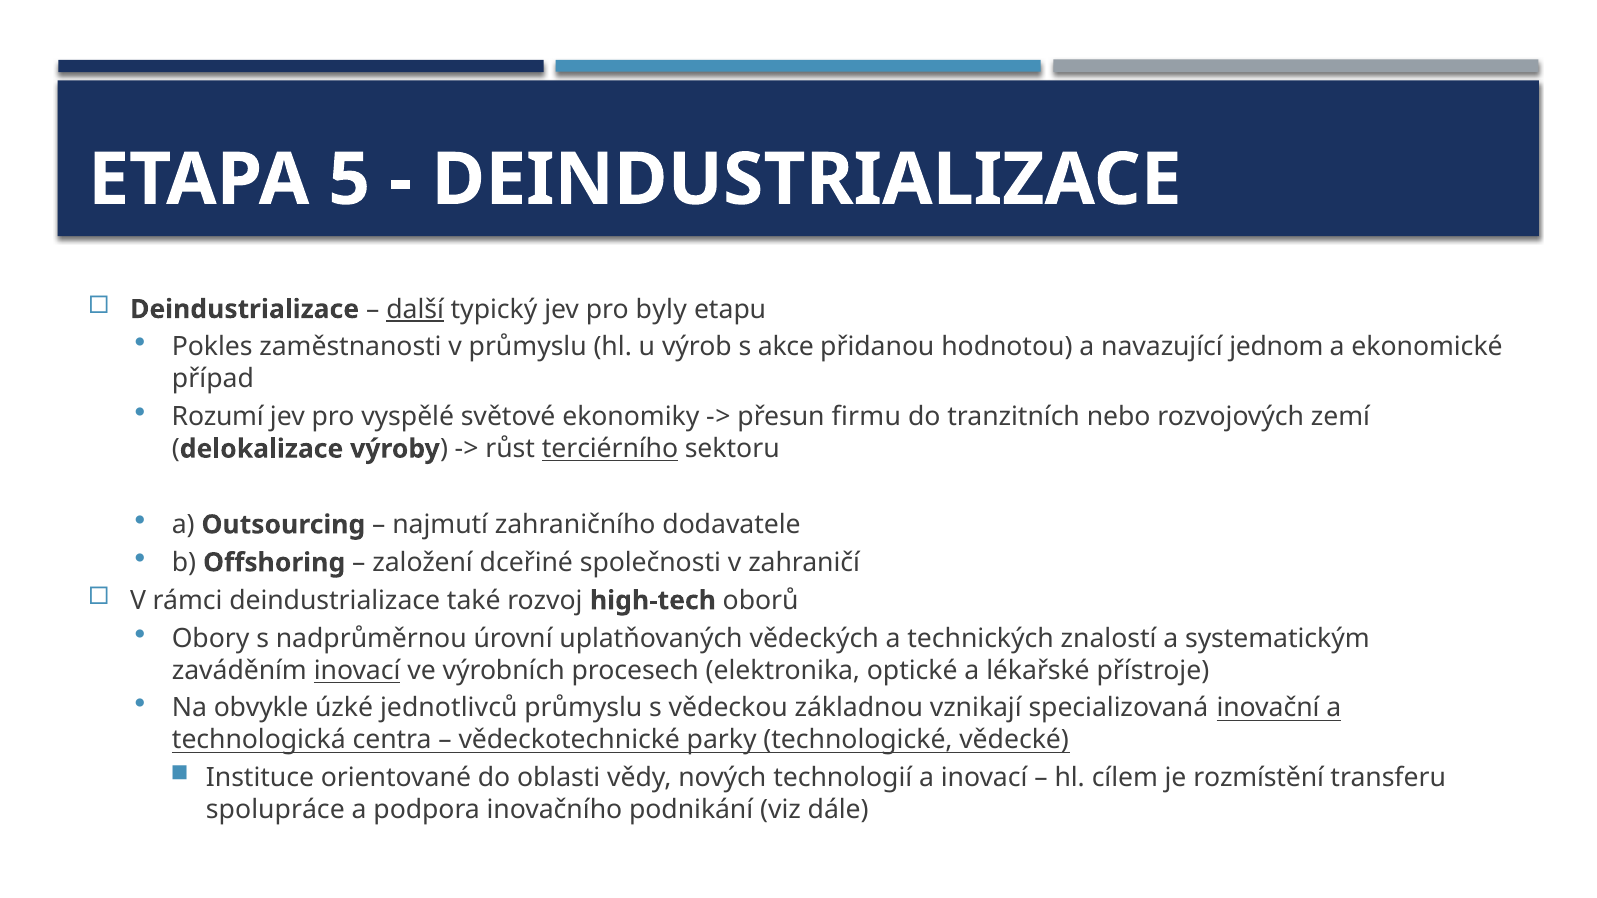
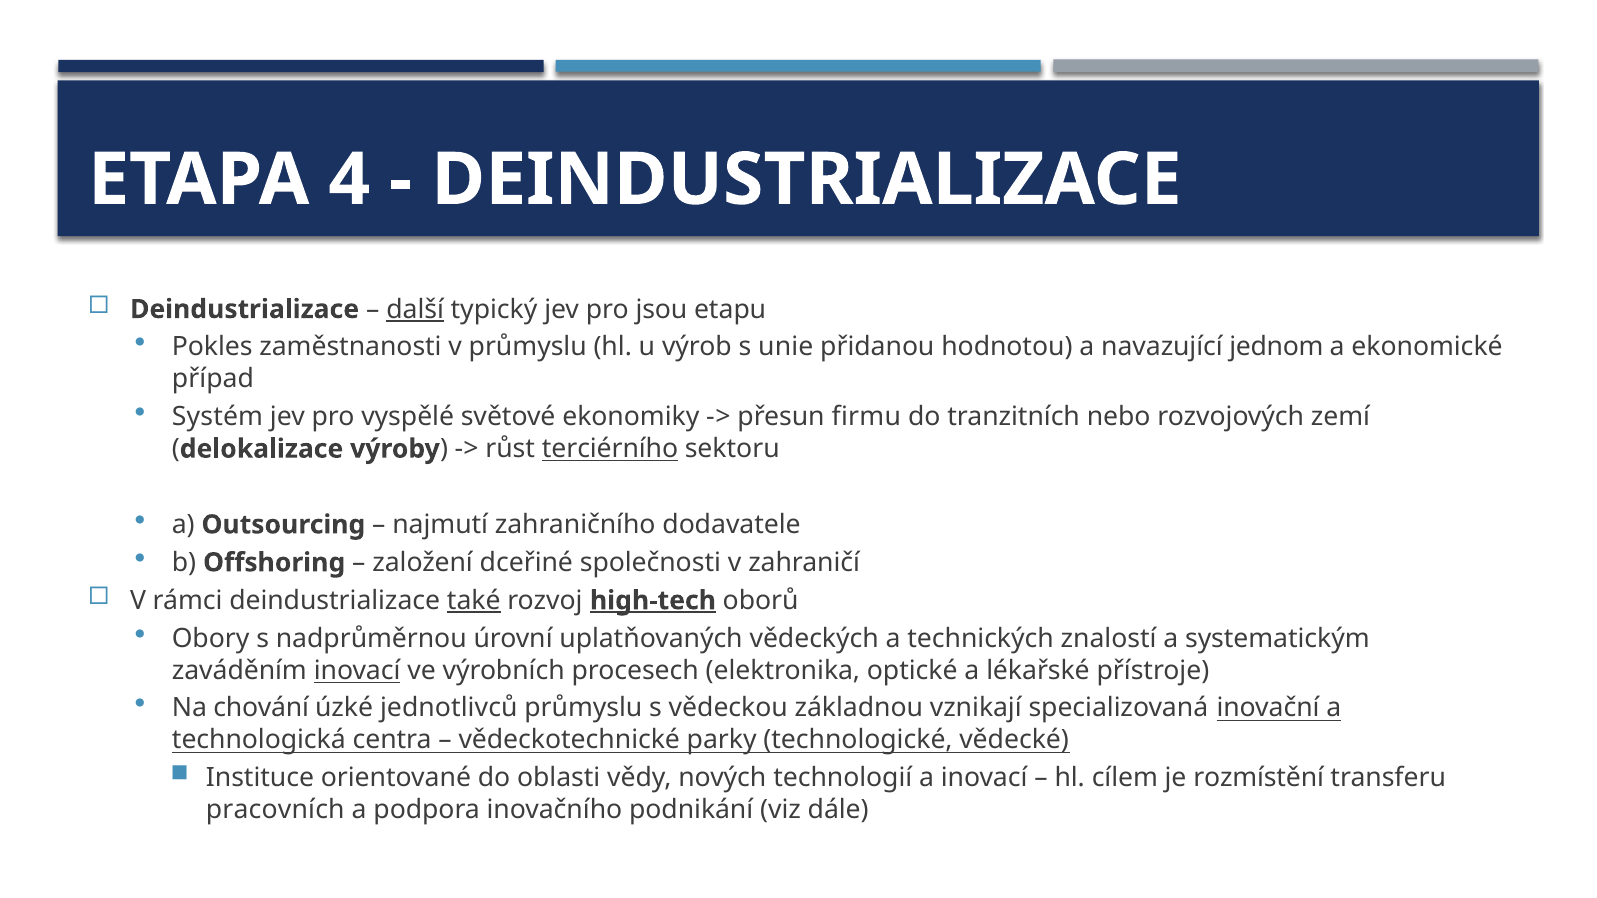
5: 5 -> 4
byly: byly -> jsou
akce: akce -> unie
Rozumí: Rozumí -> Systém
také underline: none -> present
high-tech underline: none -> present
obvykle: obvykle -> chování
spolupráce: spolupráce -> pracovních
